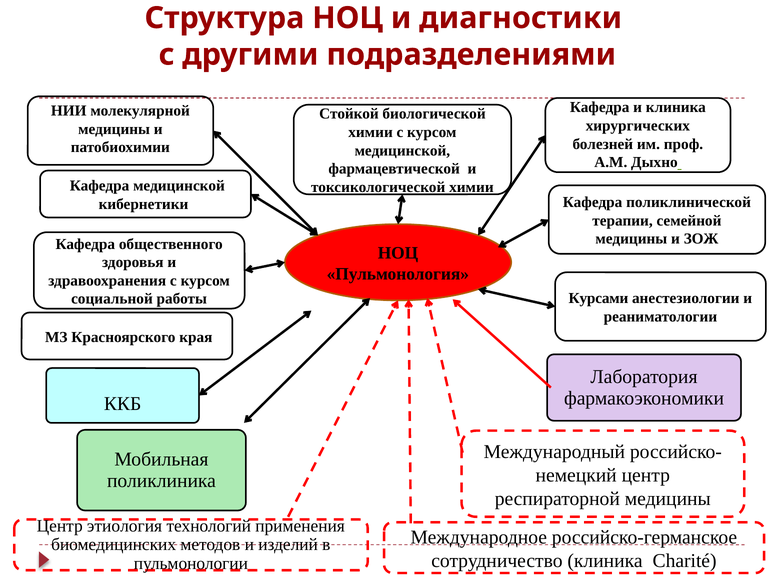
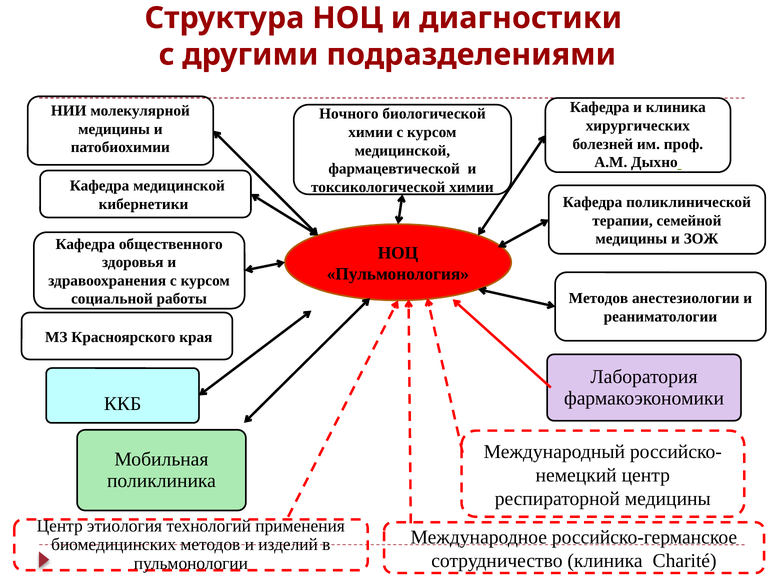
Стойкой: Стойкой -> Ночного
работы Курсами: Курсами -> Методов
